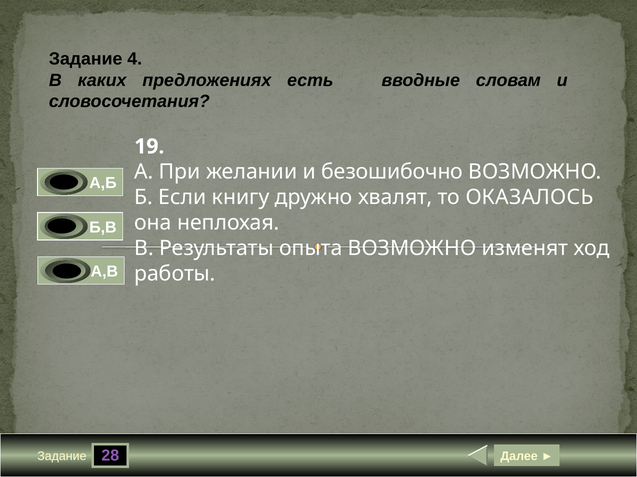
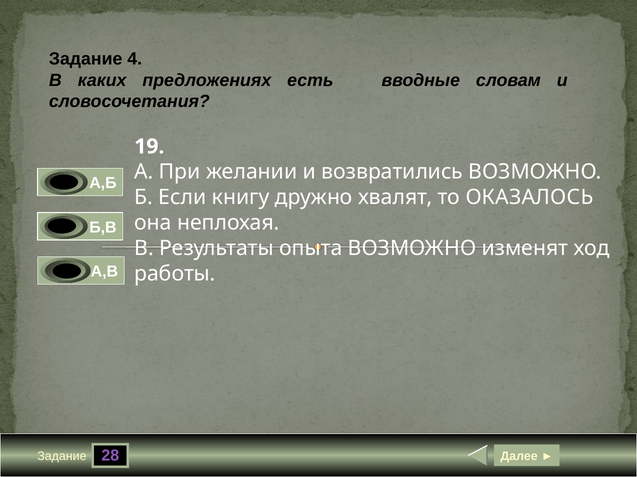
безошибочно: безошибочно -> возвратились
